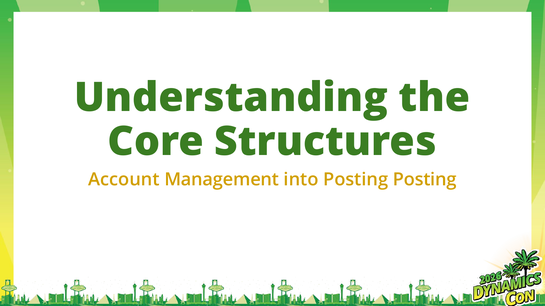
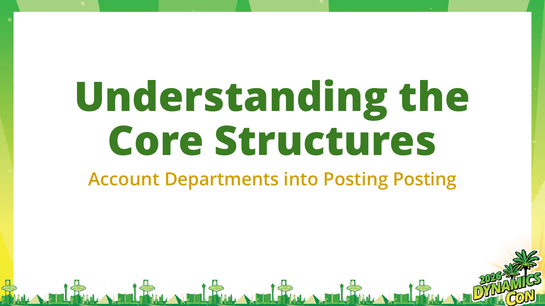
Management: Management -> Departments
